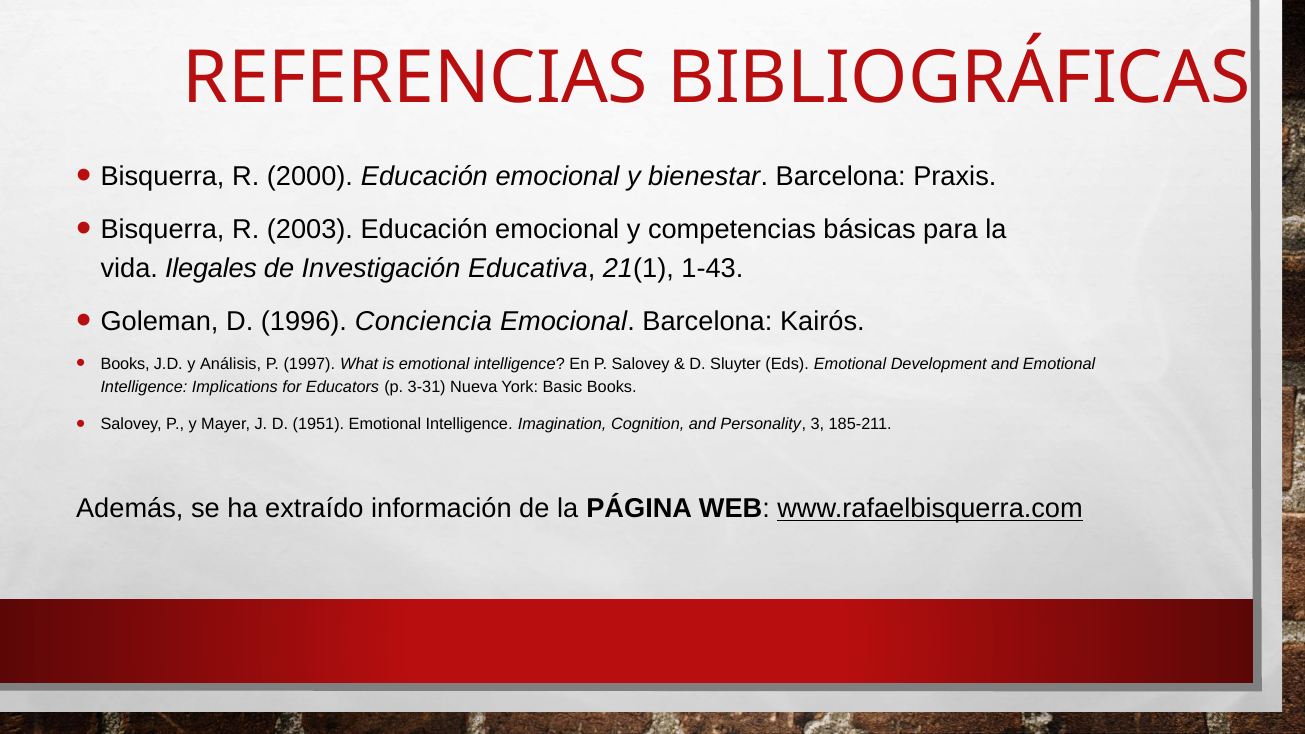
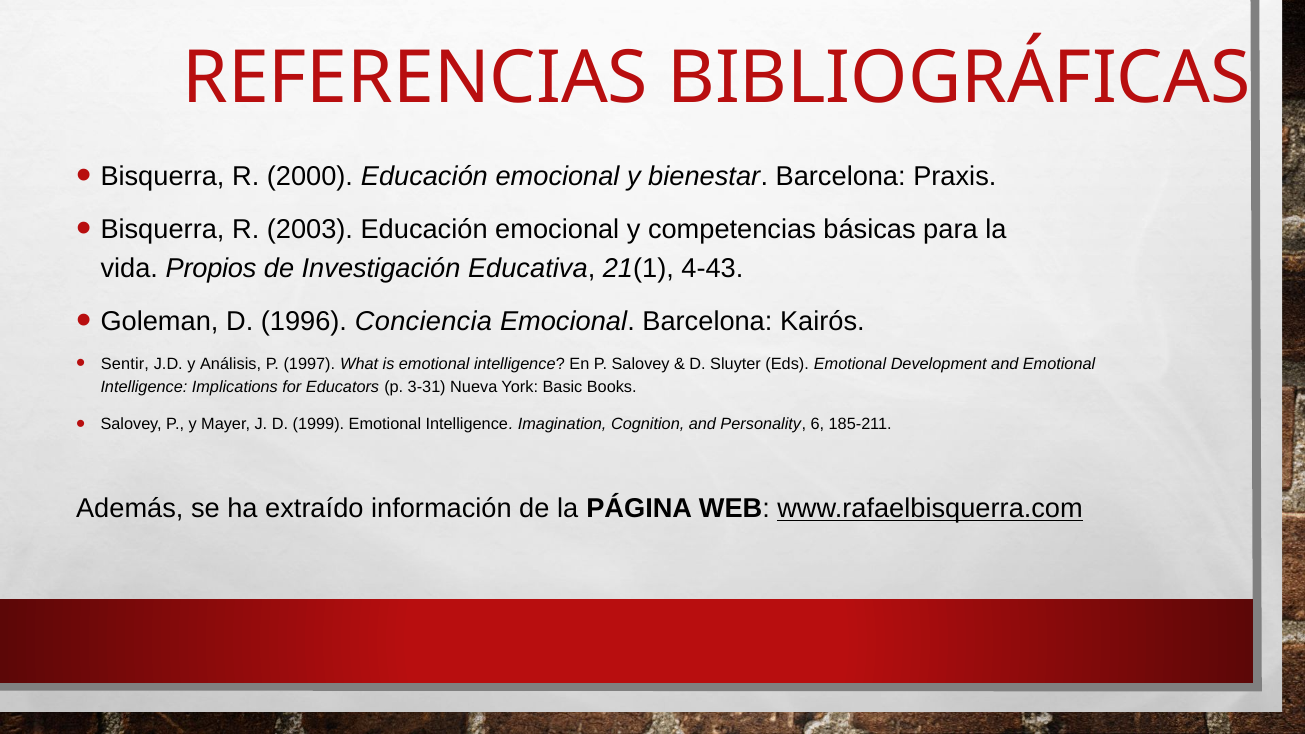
Ilegales: Ilegales -> Propios
1-43: 1-43 -> 4-43
Books at (125, 364): Books -> Sentir
1951: 1951 -> 1999
3: 3 -> 6
